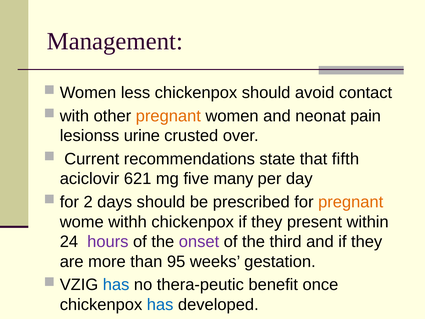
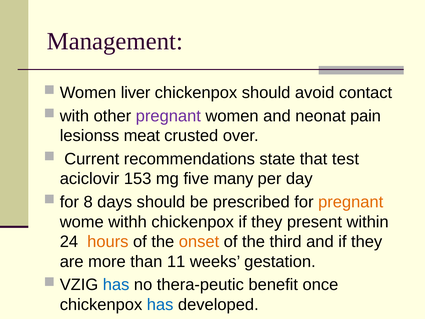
less: less -> liver
pregnant at (168, 116) colour: orange -> purple
urine: urine -> meat
fifth: fifth -> test
621: 621 -> 153
2: 2 -> 8
hours colour: purple -> orange
onset colour: purple -> orange
95: 95 -> 11
